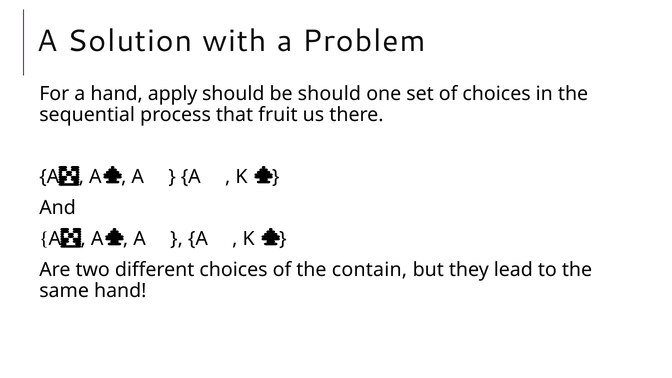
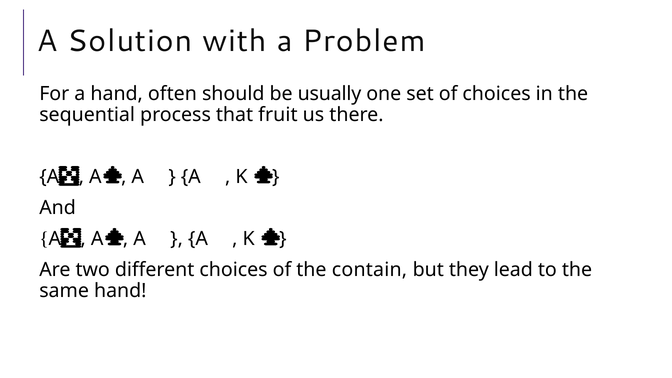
apply: apply -> often
be should: should -> usually
